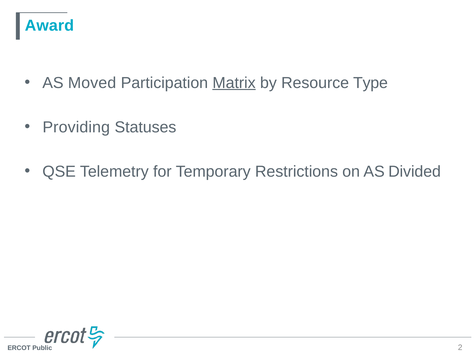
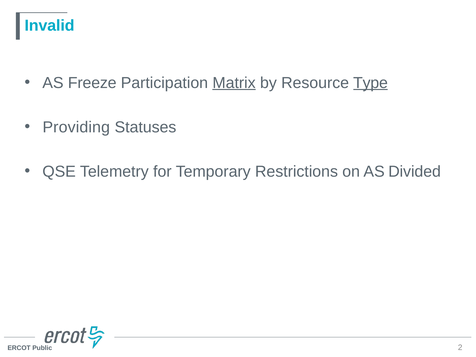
Award: Award -> Invalid
Moved: Moved -> Freeze
Type underline: none -> present
